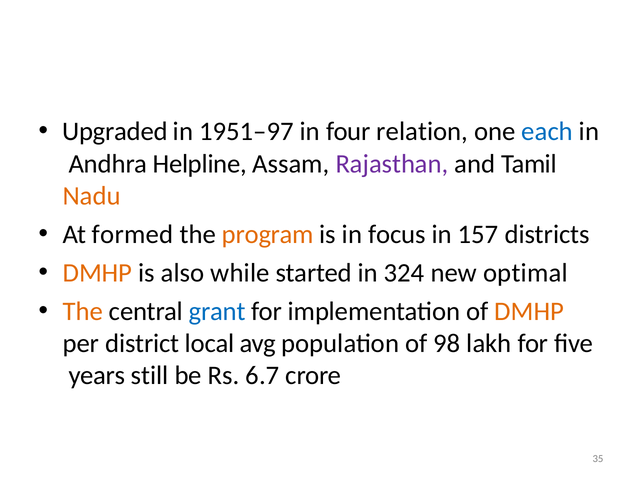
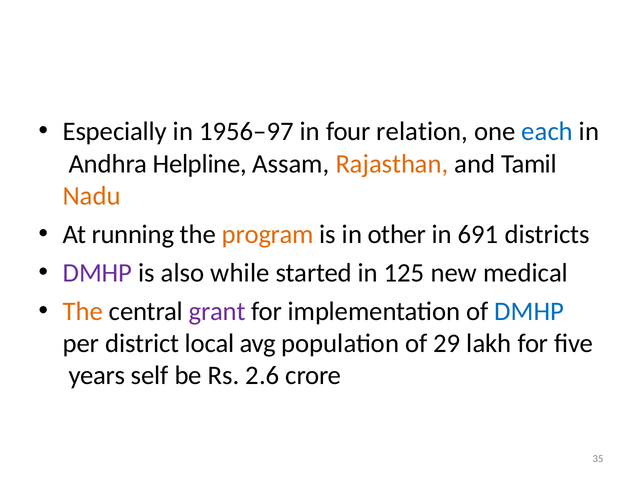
Upgraded: Upgraded -> Especially
1951–97: 1951–97 -> 1956–97
Rajasthan colour: purple -> orange
formed: formed -> running
focus: focus -> other
157: 157 -> 691
DMHP at (97, 273) colour: orange -> purple
324: 324 -> 125
optimal: optimal -> medical
grant colour: blue -> purple
DMHP at (529, 312) colour: orange -> blue
98: 98 -> 29
still: still -> self
6.7: 6.7 -> 2.6
